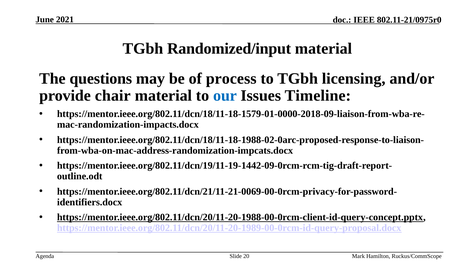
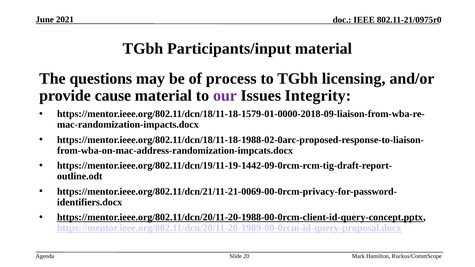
Randomized/input: Randomized/input -> Participants/input
chair: chair -> cause
our colour: blue -> purple
Timeline: Timeline -> Integrity
